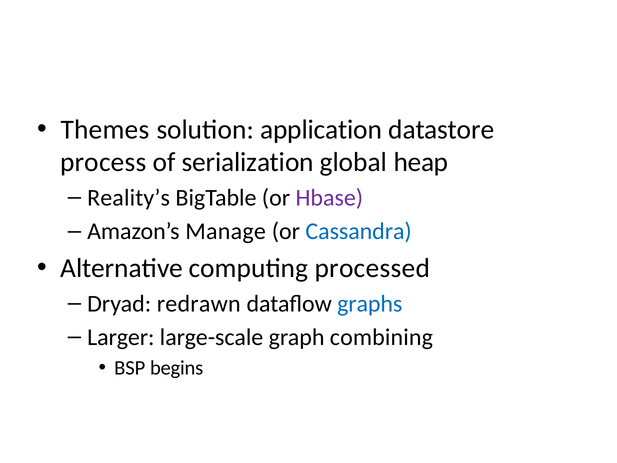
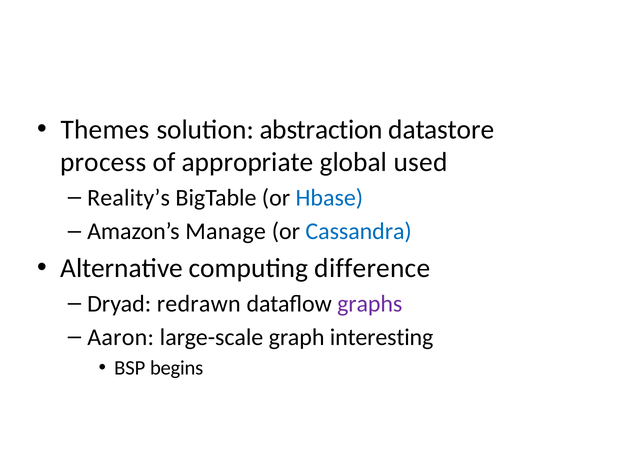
application: application -> abstraction
serialization: serialization -> appropriate
heap: heap -> used
Hbase colour: purple -> blue
processed: processed -> difference
graphs colour: blue -> purple
Larger: Larger -> Aaron
combining: combining -> interesting
